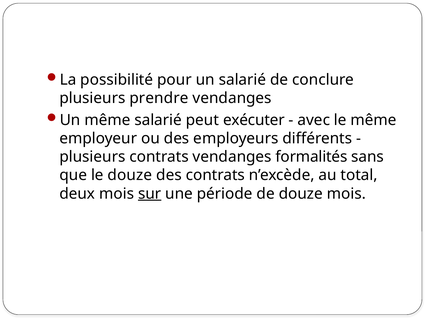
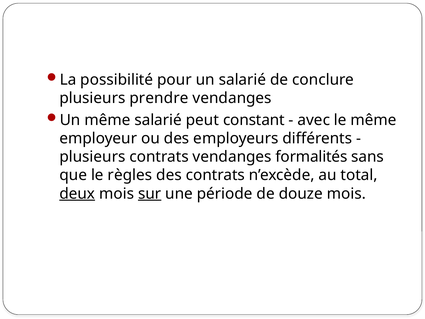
exécuter: exécuter -> constant
le douze: douze -> règles
deux underline: none -> present
